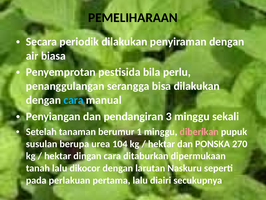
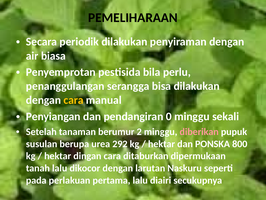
cara at (73, 100) colour: light blue -> yellow
3: 3 -> 0
1: 1 -> 2
104: 104 -> 292
270: 270 -> 800
